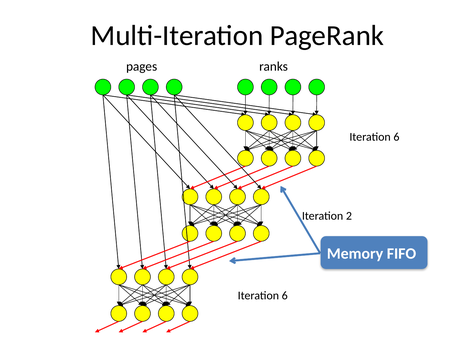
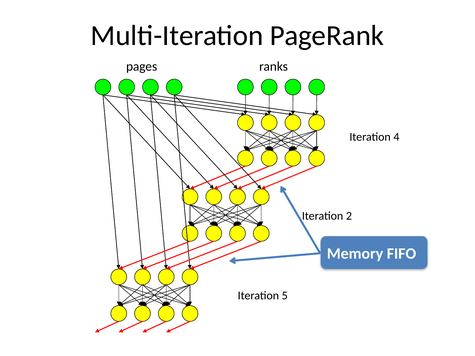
6 at (396, 137): 6 -> 4
6 at (285, 296): 6 -> 5
